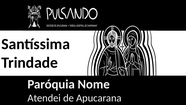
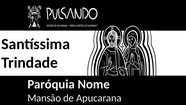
Atendei: Atendei -> Mansão
